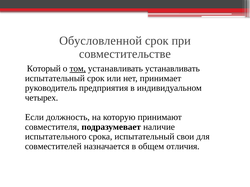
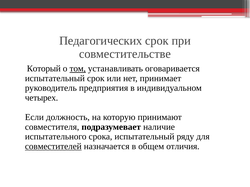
Обусловленной: Обусловленной -> Педагогических
устанавливать устанавливать: устанавливать -> оговаривается
свои: свои -> ряду
совместителей underline: none -> present
